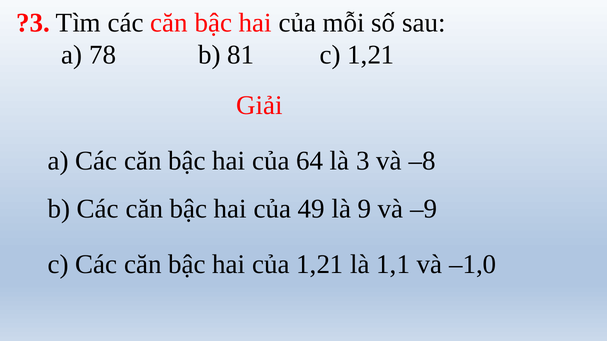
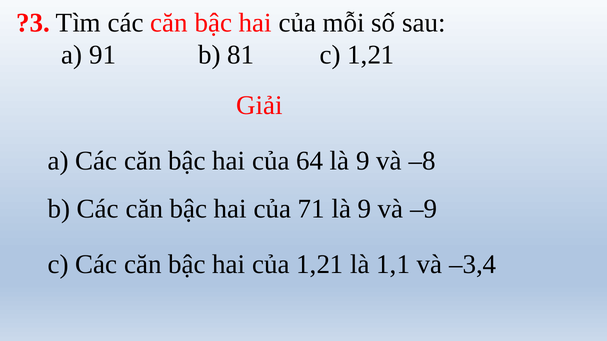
78: 78 -> 91
64 là 3: 3 -> 9
49: 49 -> 71
–1,0: –1,0 -> –3,4
